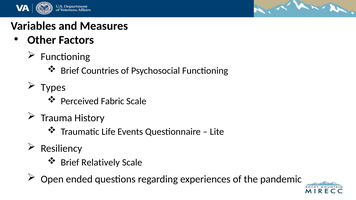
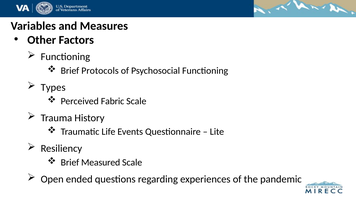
Countries: Countries -> Protocols
Relatively: Relatively -> Measured
